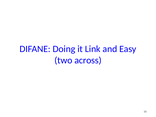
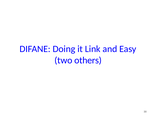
across: across -> others
